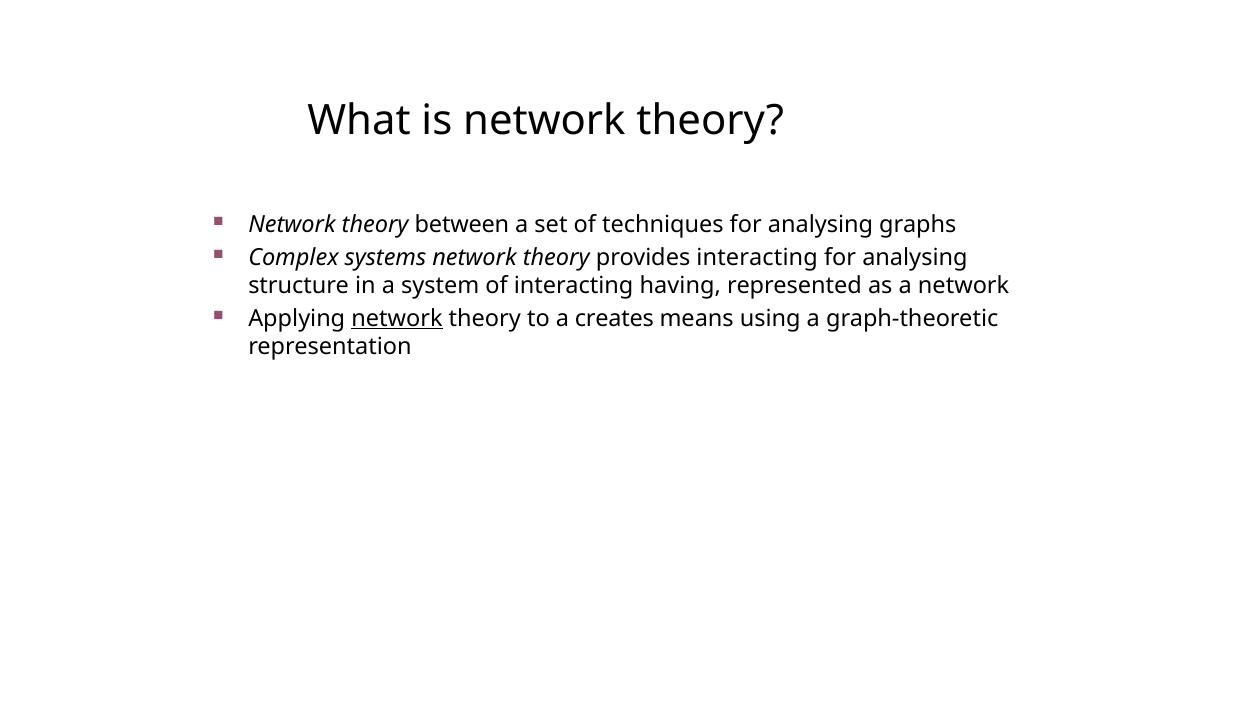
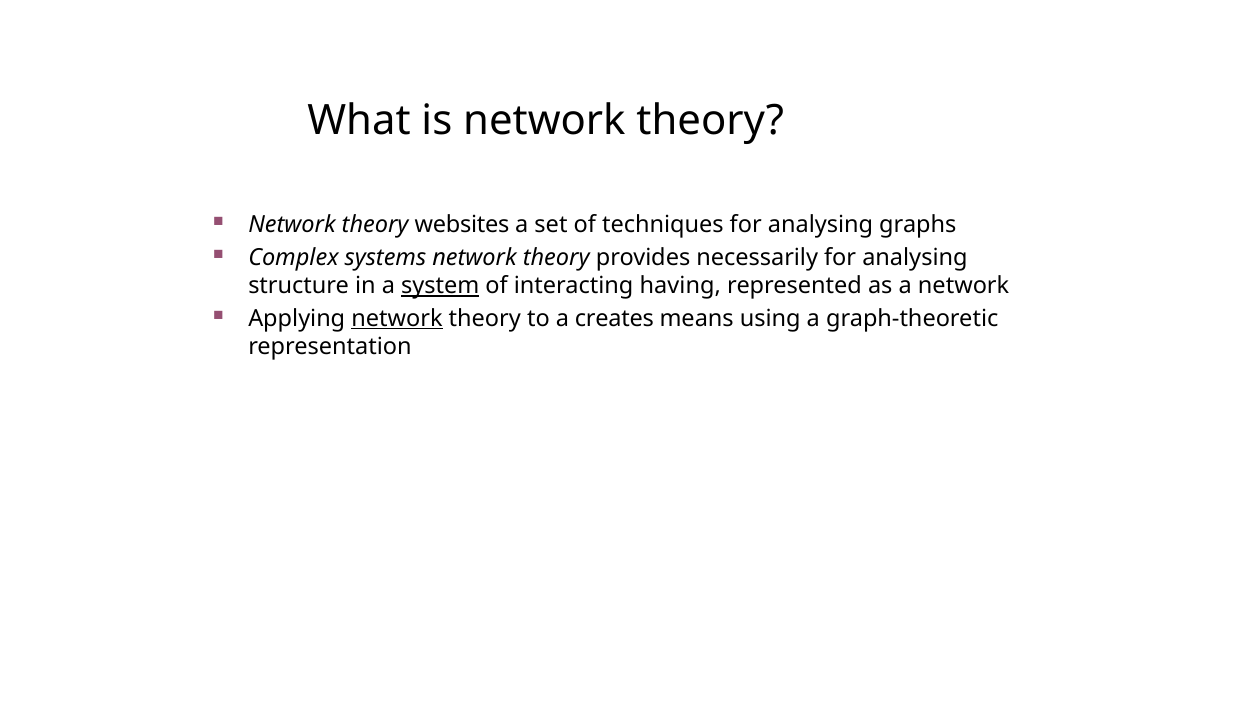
between: between -> websites
provides interacting: interacting -> necessarily
system underline: none -> present
